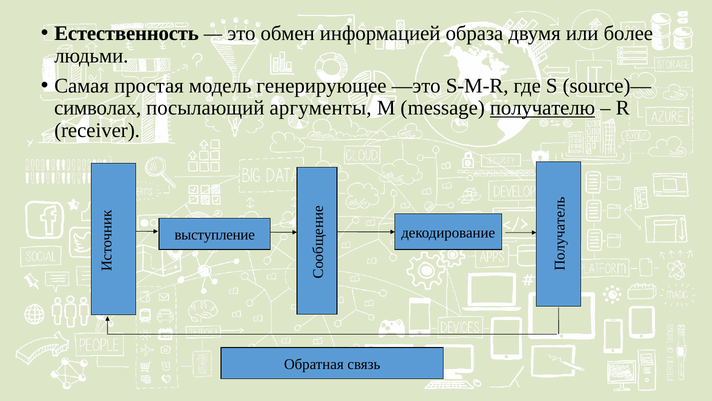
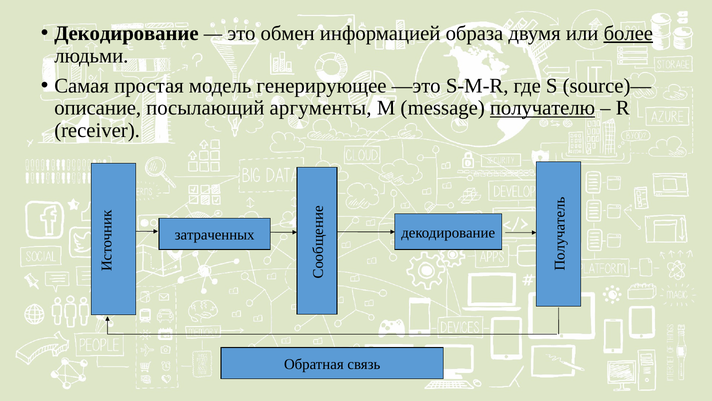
Естественность at (127, 33): Естественность -> Декодирование
более underline: none -> present
символах: символах -> описание
выступление: выступление -> затраченных
